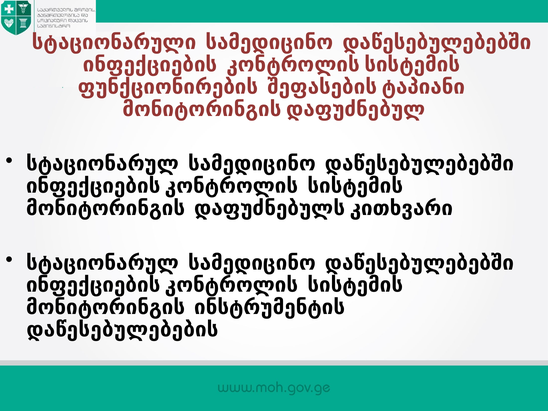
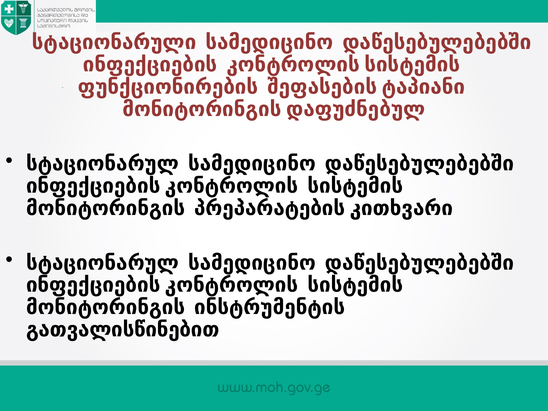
დაფუძნებულ at (264, 208): დაფუძნებულ -> პრეპარატები
დაწესებულებების: დაწესებულებების -> გათვალისწინებით
